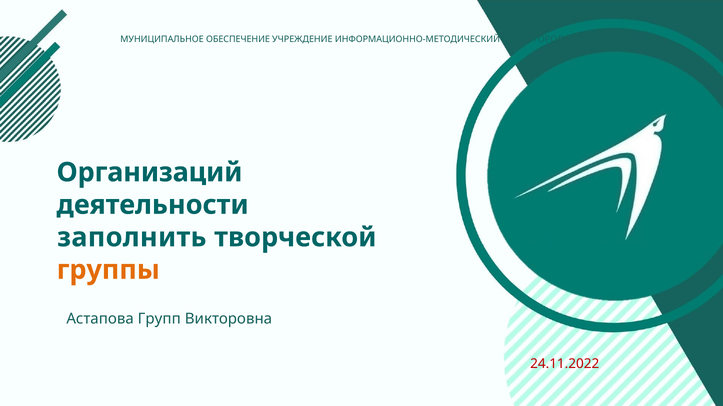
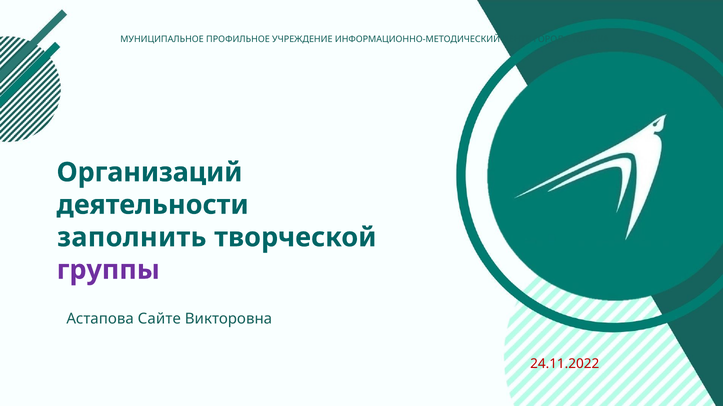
ОБЕСПЕЧЕНИЕ: ОБЕСПЕЧЕНИЕ -> ПРОФИЛЬНОЕ
группы colour: orange -> purple
Групп: Групп -> Сайте
